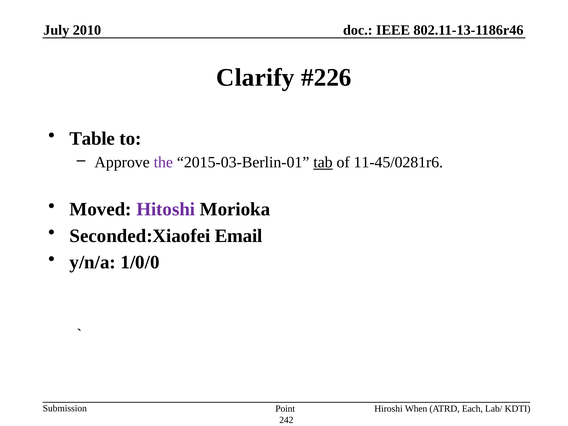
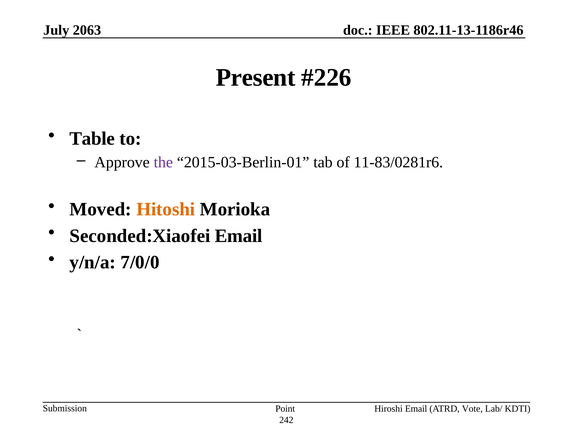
2010: 2010 -> 2063
Clarify: Clarify -> Present
tab underline: present -> none
11-45/0281r6: 11-45/0281r6 -> 11-83/0281r6
Hitoshi colour: purple -> orange
1/0/0: 1/0/0 -> 7/0/0
Hiroshi When: When -> Email
Each: Each -> Vote
